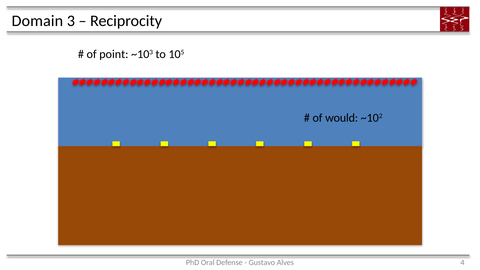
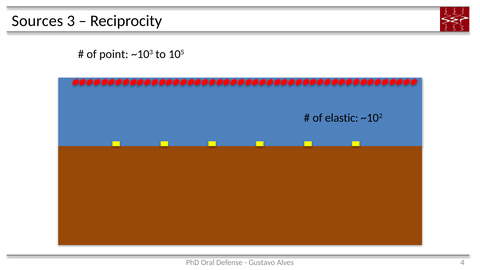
Domain: Domain -> Sources
would: would -> elastic
